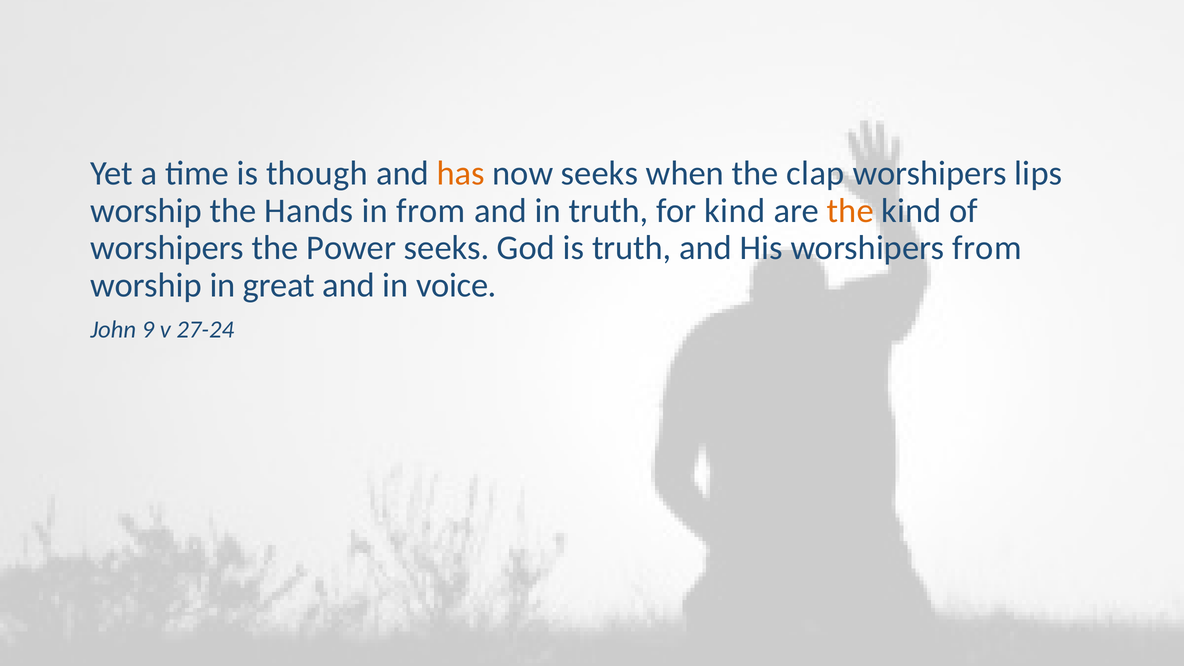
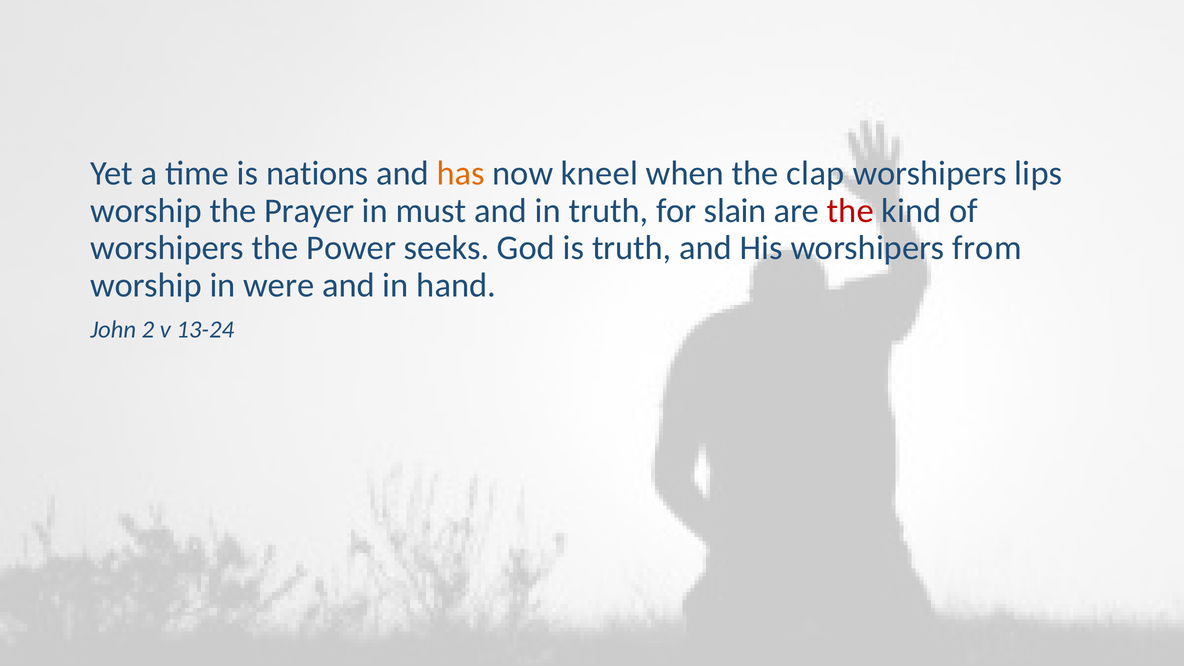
though: though -> nations
now seeks: seeks -> kneel
Hands: Hands -> Prayer
in from: from -> must
for kind: kind -> slain
the at (850, 211) colour: orange -> red
great: great -> were
voice: voice -> hand
9: 9 -> 2
27-24: 27-24 -> 13-24
